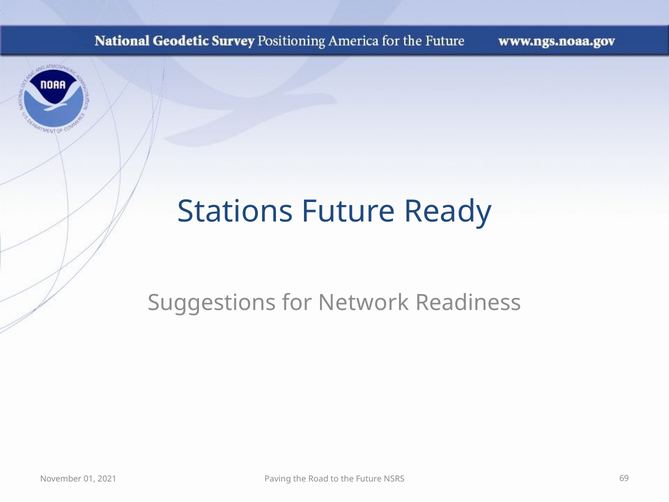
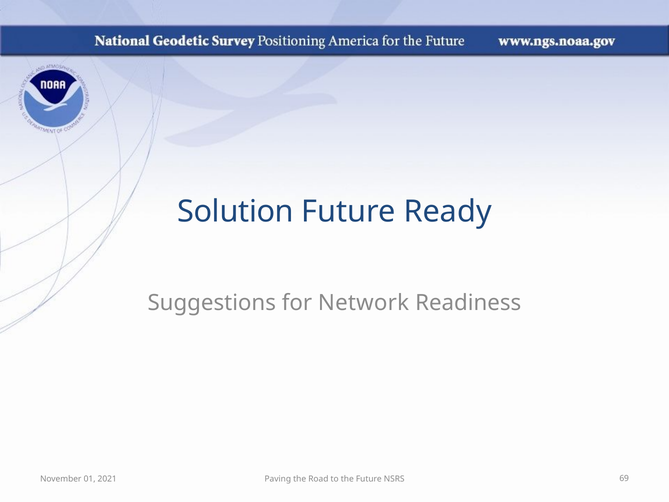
Stations: Stations -> Solution
